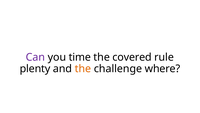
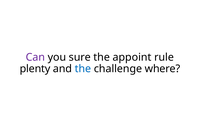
time: time -> sure
covered: covered -> appoint
the at (83, 68) colour: orange -> blue
